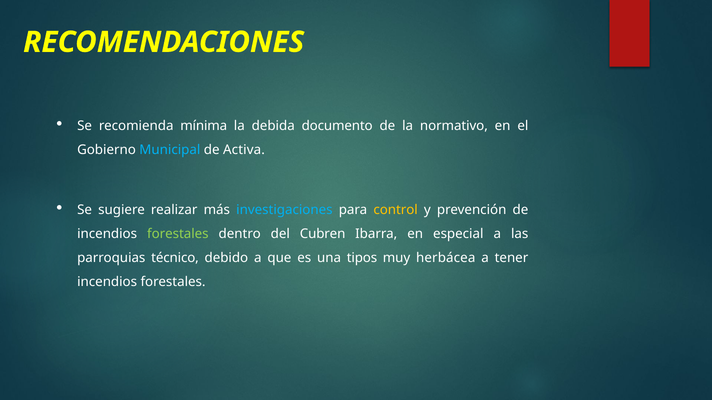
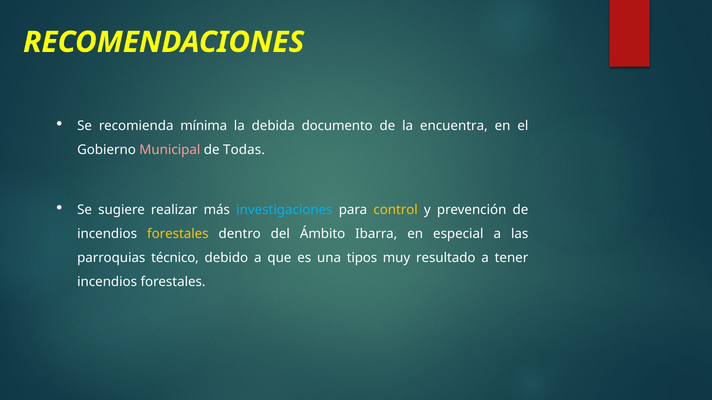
normativo: normativo -> encuentra
Municipal colour: light blue -> pink
Activa: Activa -> Todas
forestales at (178, 234) colour: light green -> yellow
Cubren: Cubren -> Ámbito
herbácea: herbácea -> resultado
